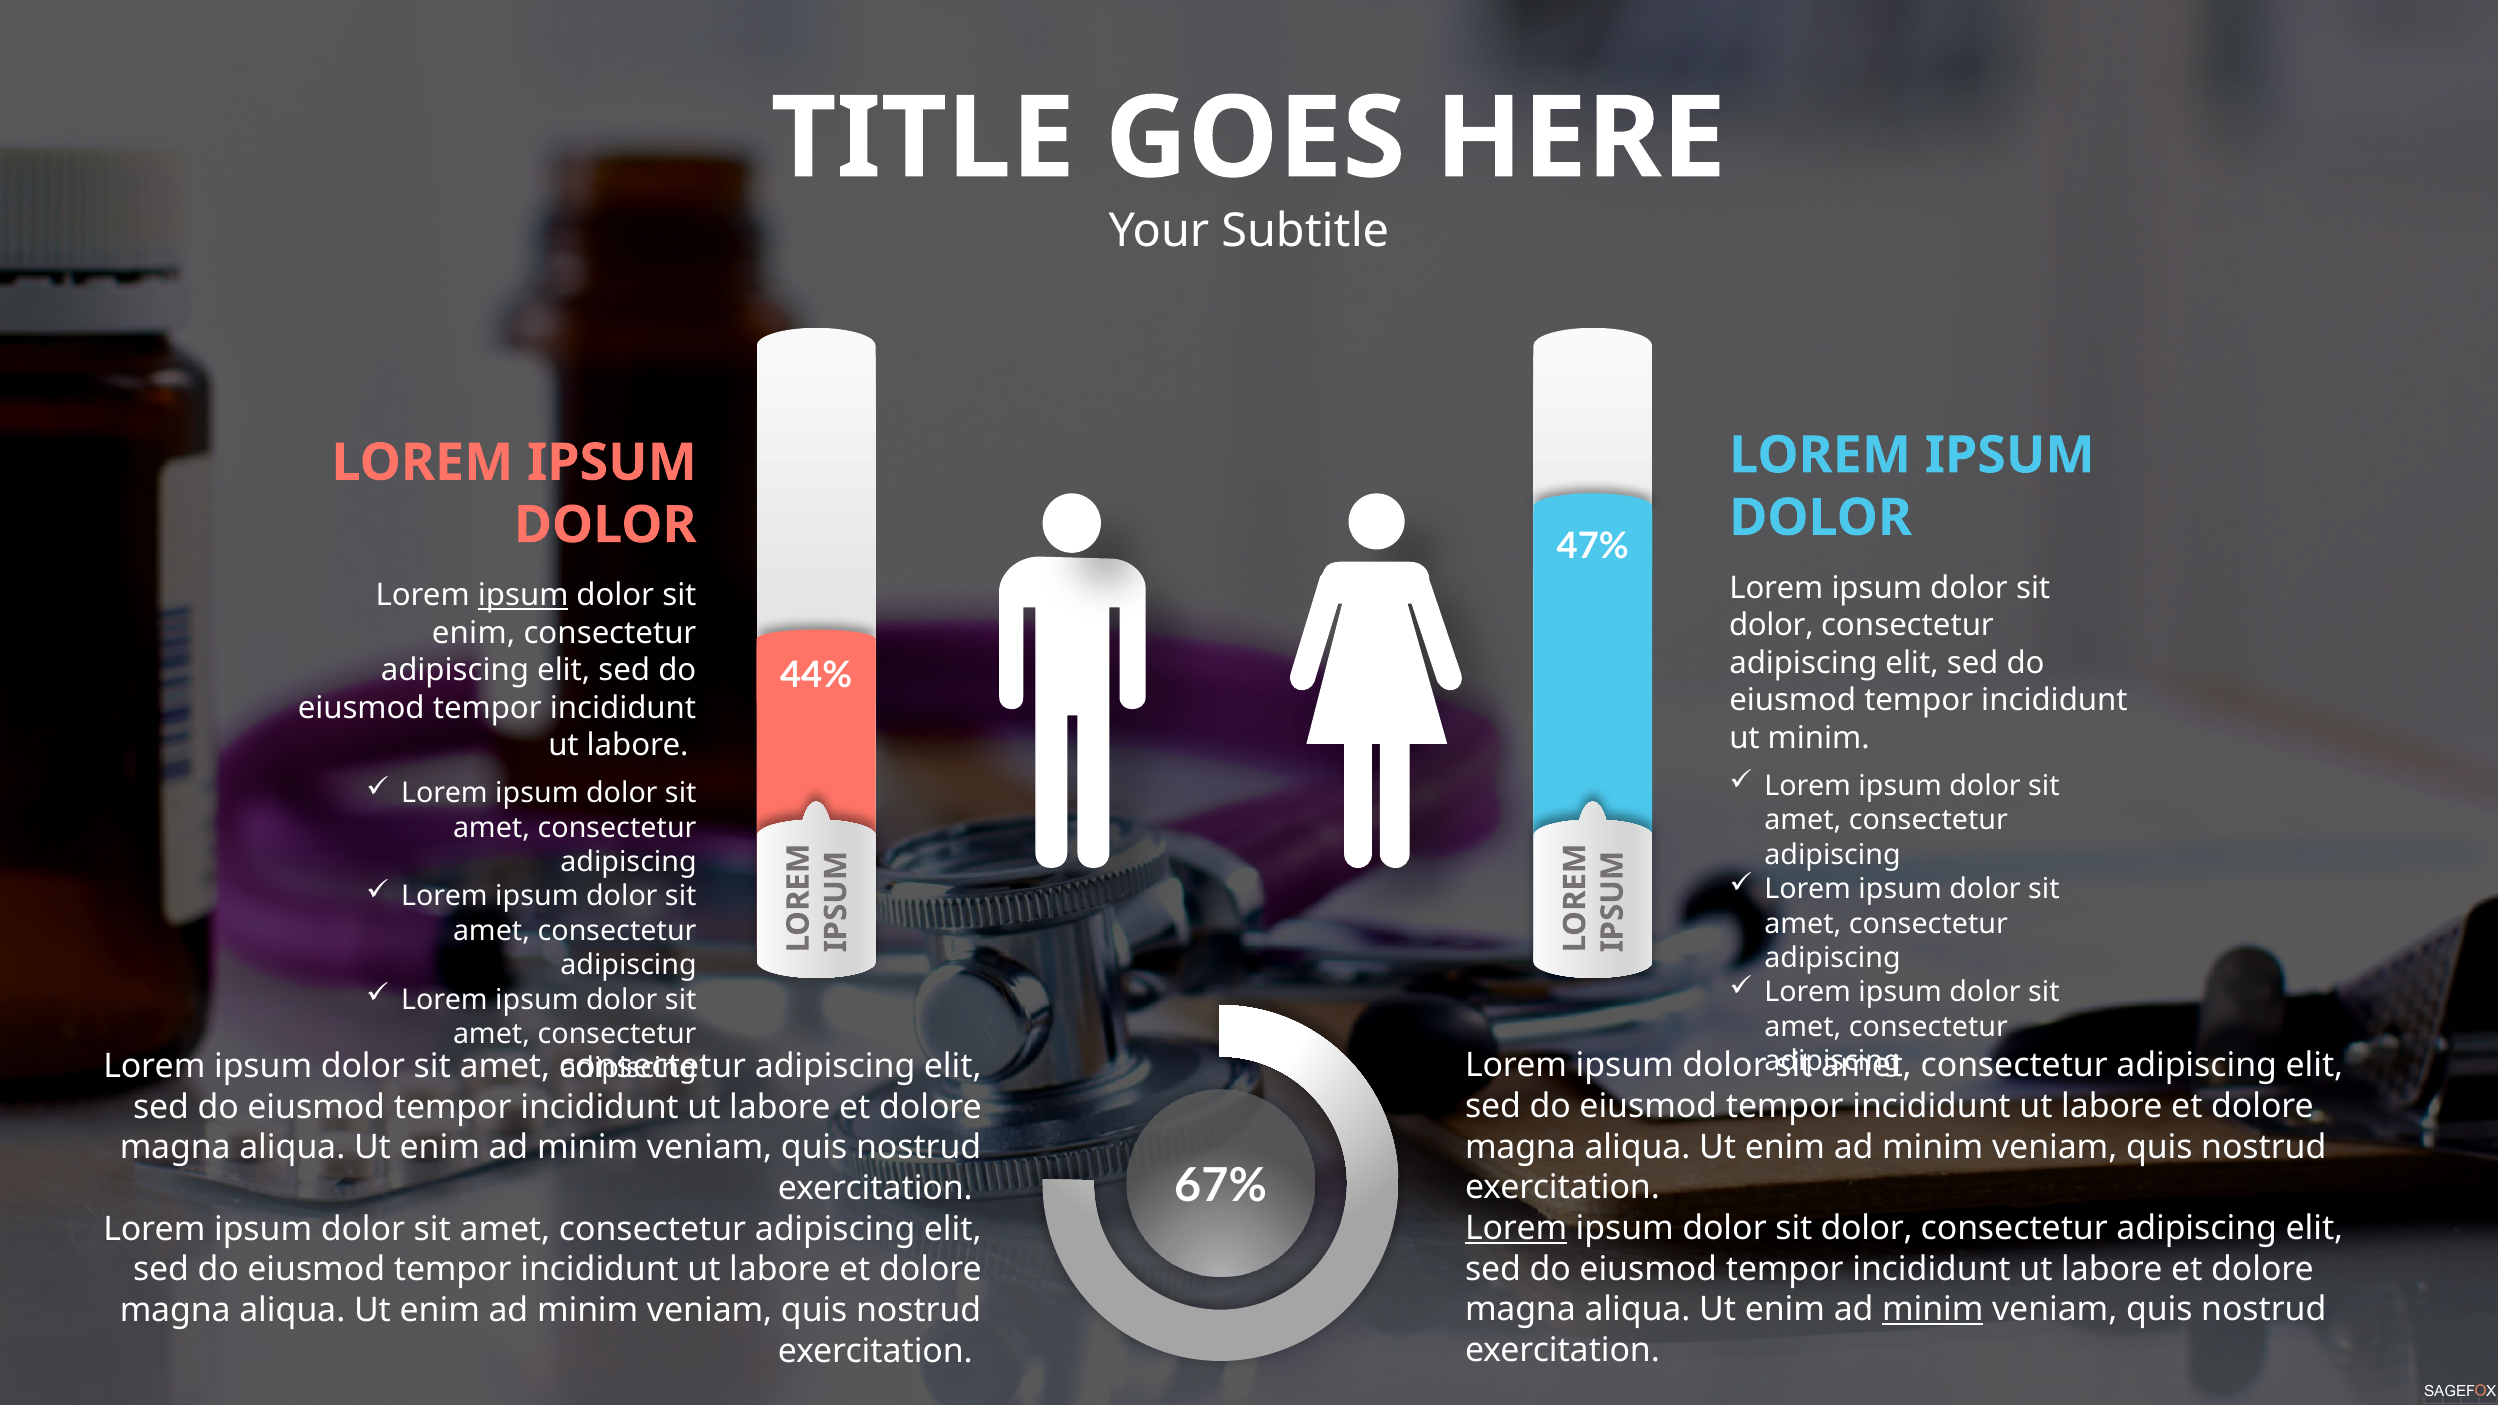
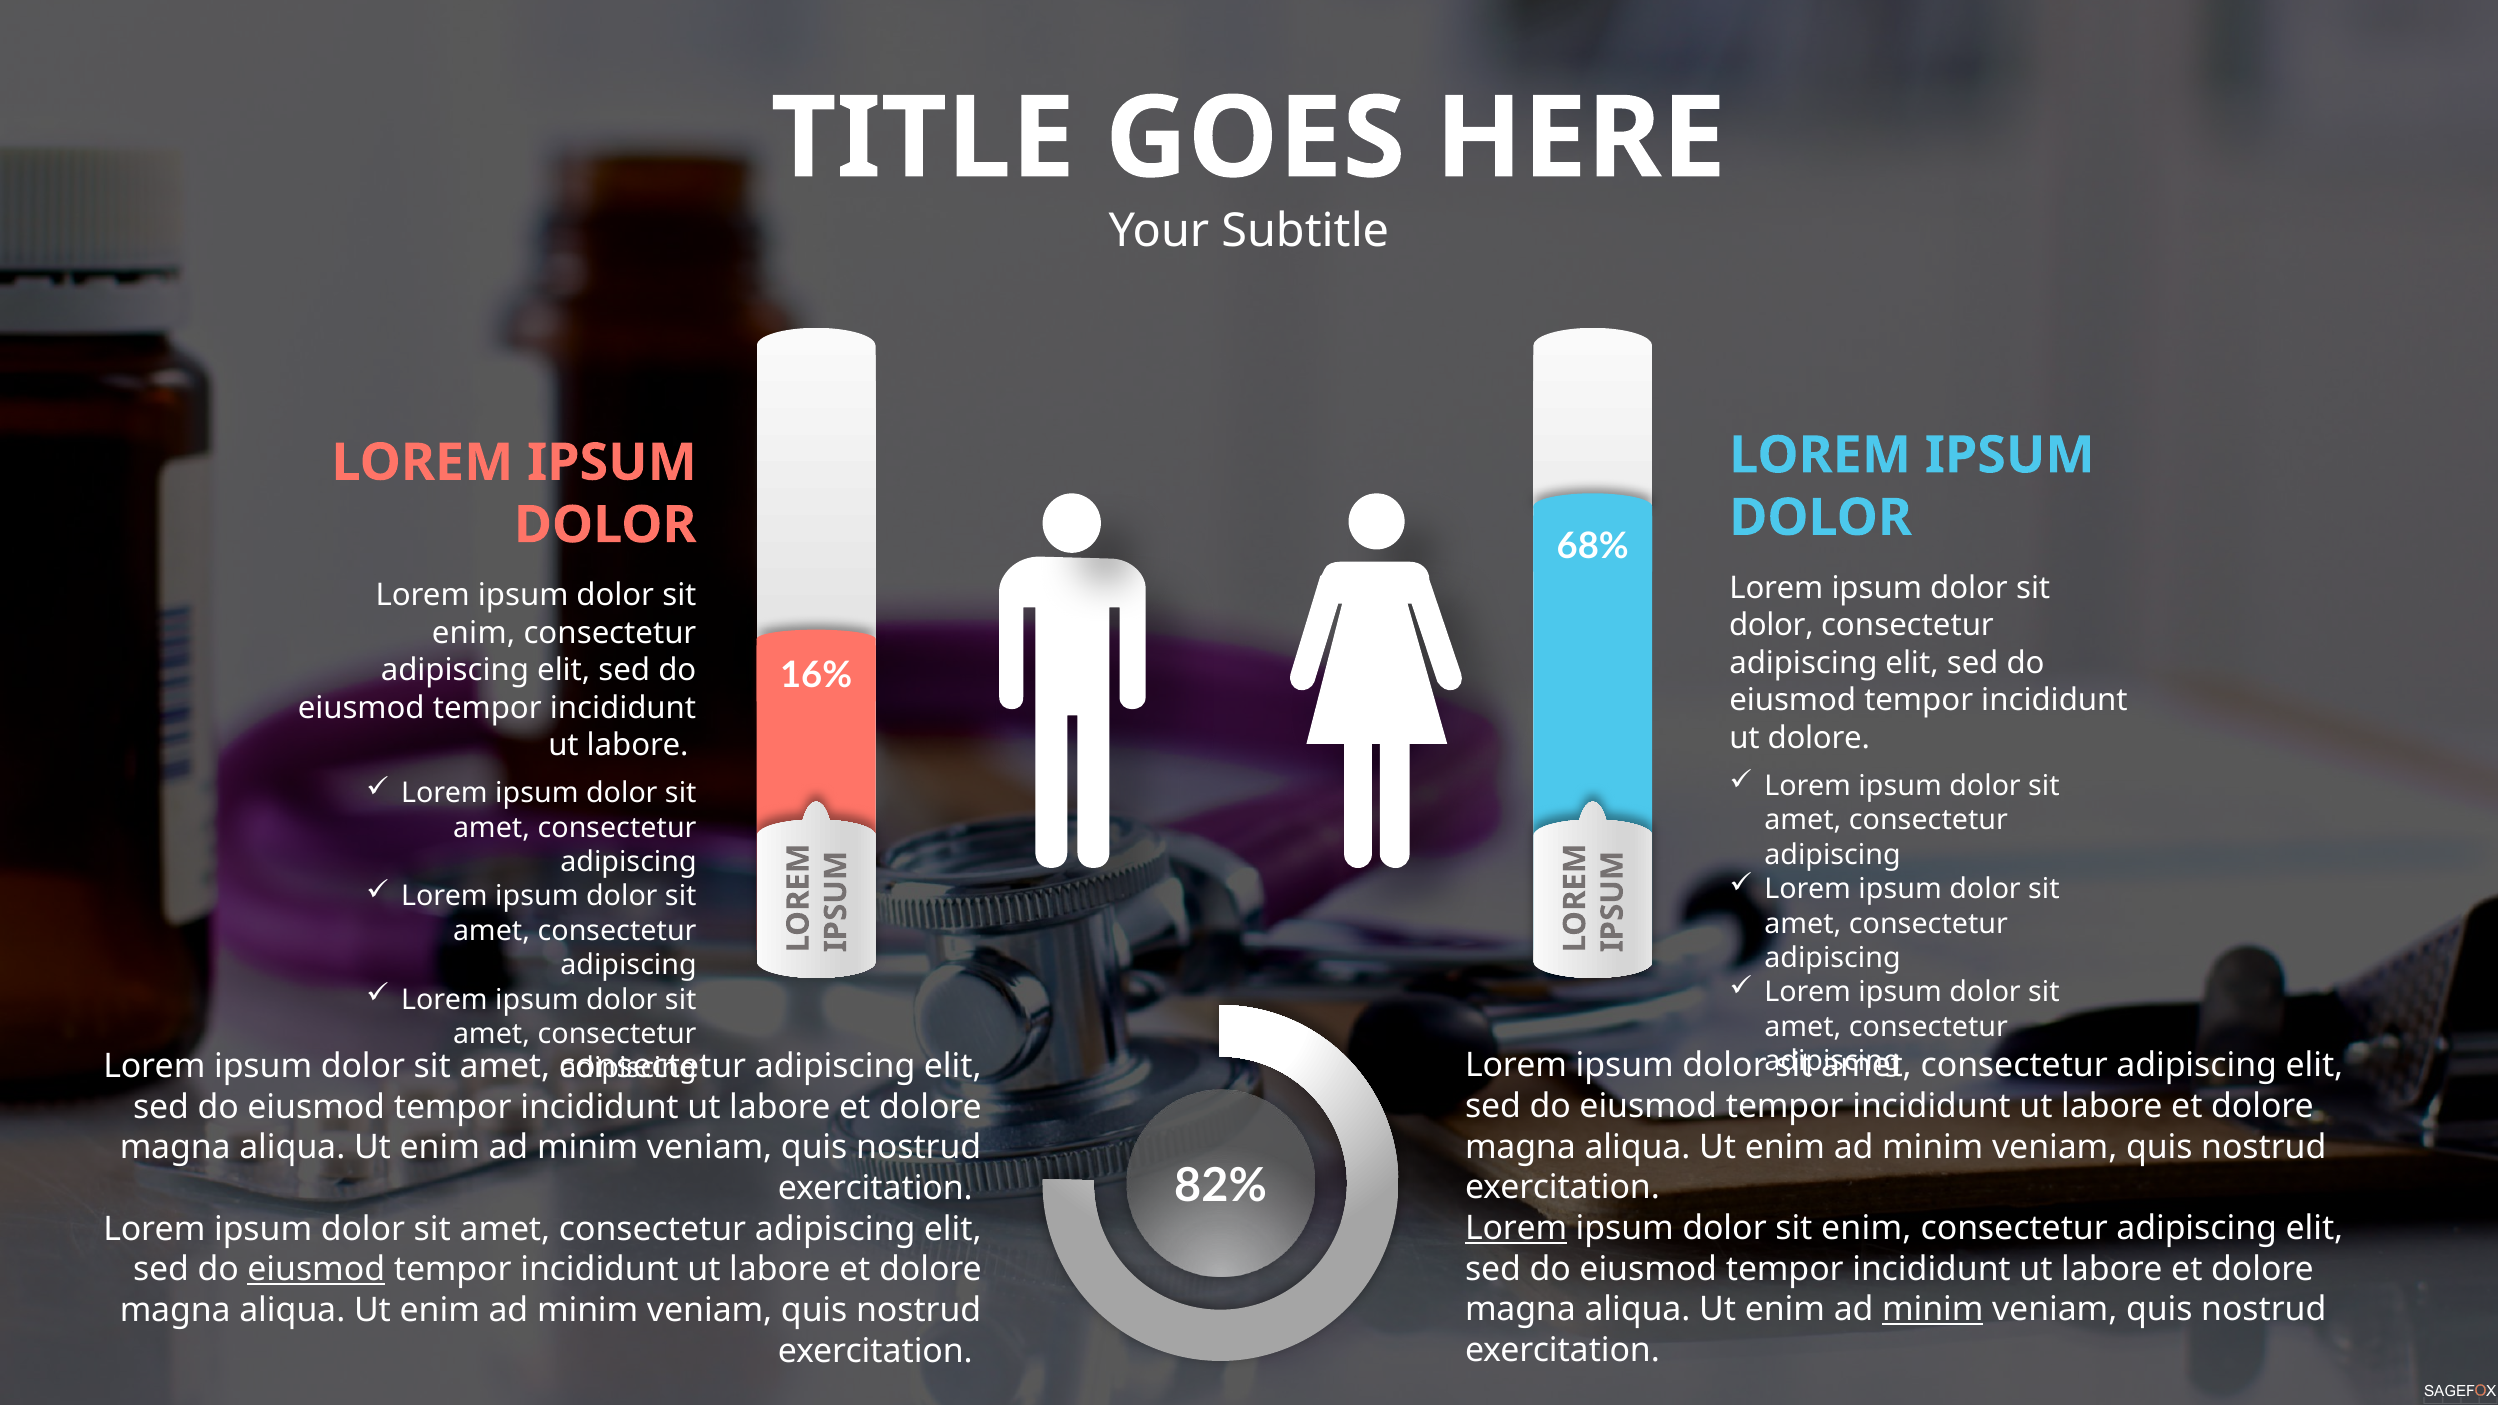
47%: 47% -> 68%
ipsum at (523, 595) underline: present -> none
44%: 44% -> 16%
ut minim: minim -> dolore
67%: 67% -> 82%
dolor at (1867, 1228): dolor -> enim
eiusmod at (316, 1270) underline: none -> present
